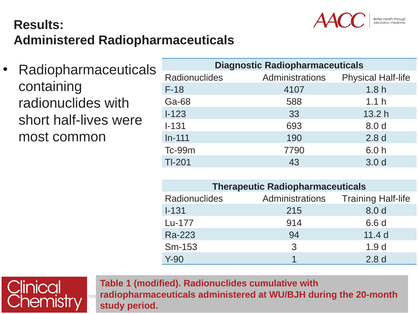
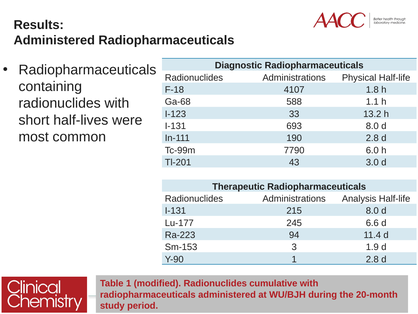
Training: Training -> Analysis
914: 914 -> 245
